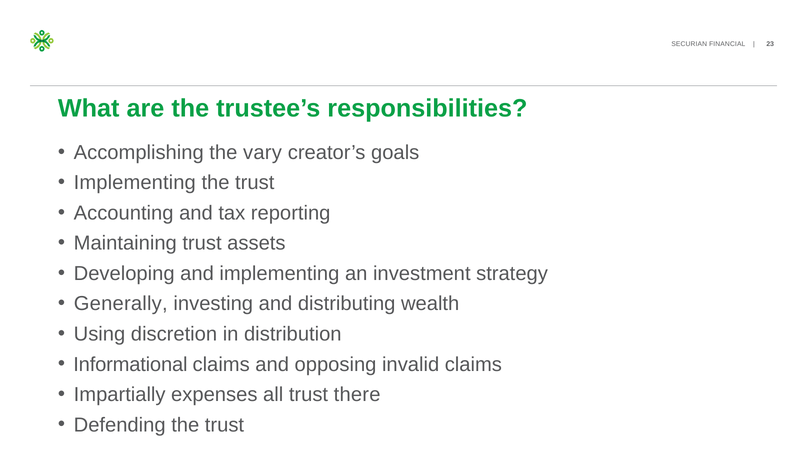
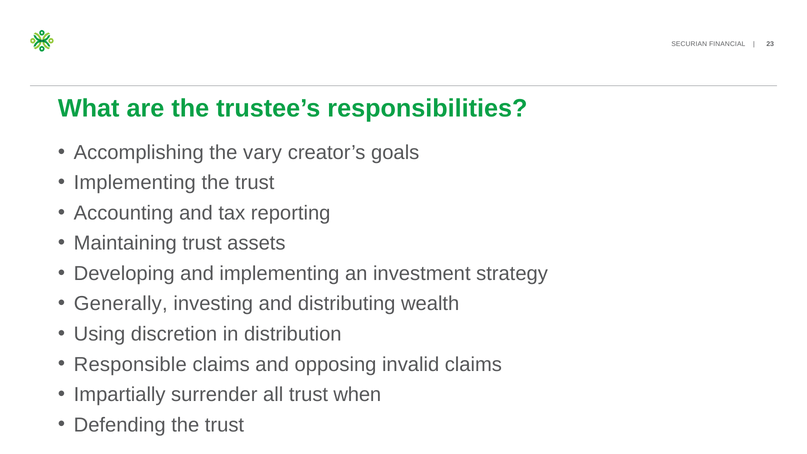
Informational: Informational -> Responsible
expenses: expenses -> surrender
there: there -> when
